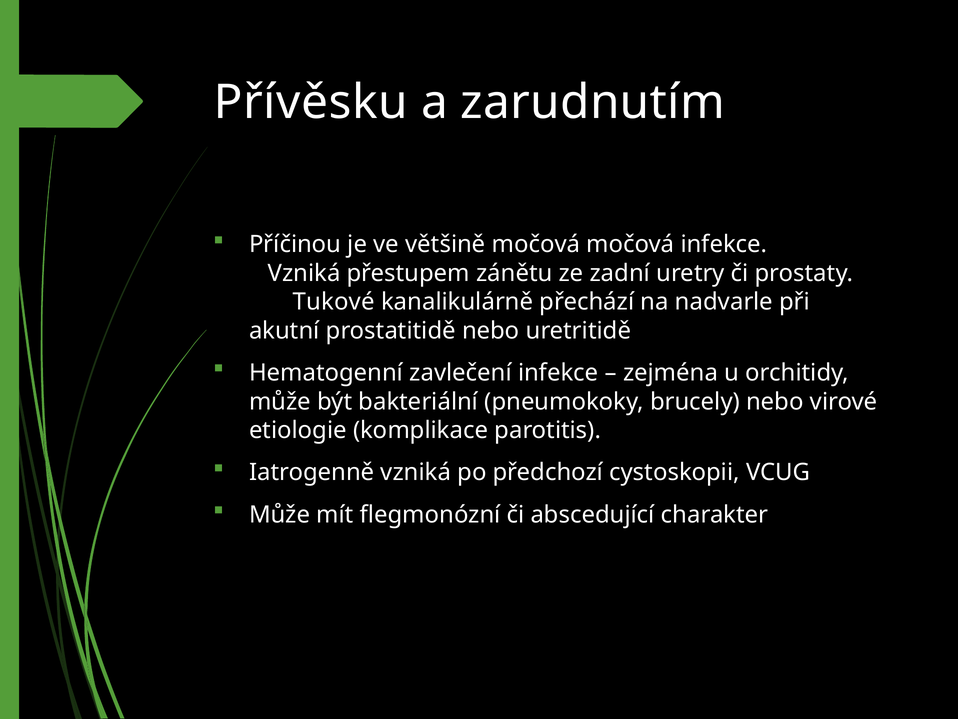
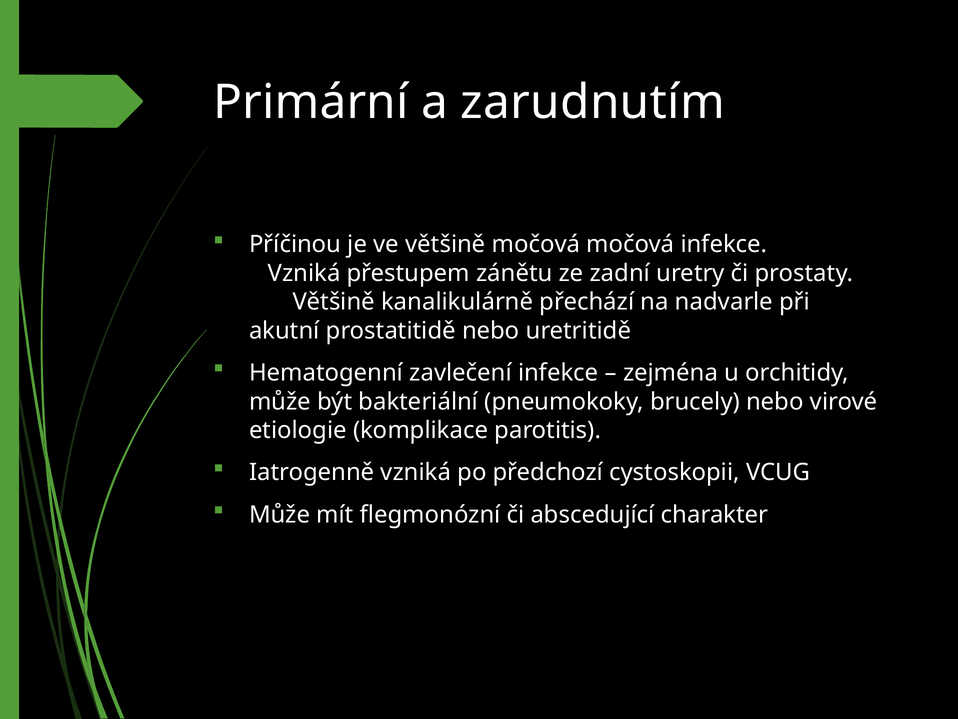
Přívěsku: Přívěsku -> Primární
Tukové at (334, 302): Tukové -> Většině
